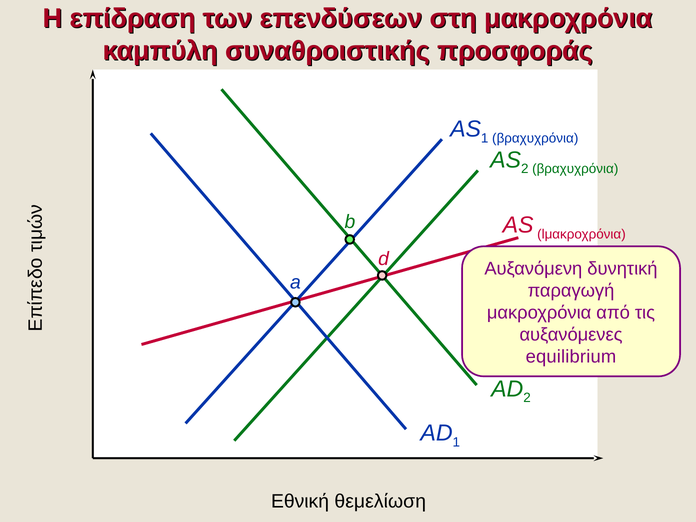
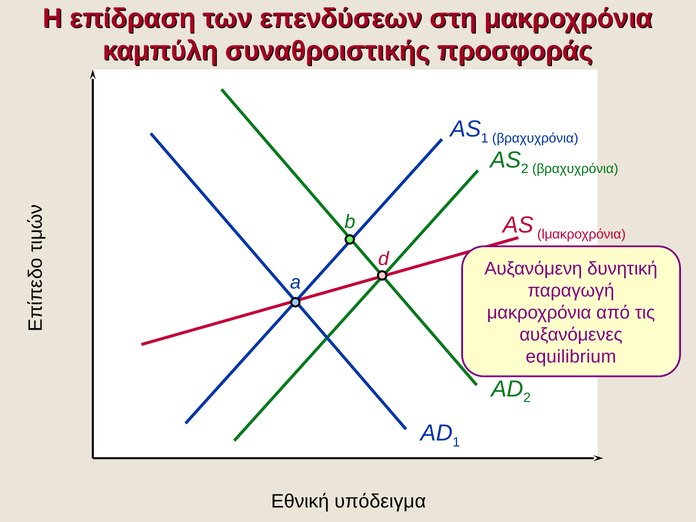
θεμελίωση: θεμελίωση -> υπόδειγμα
